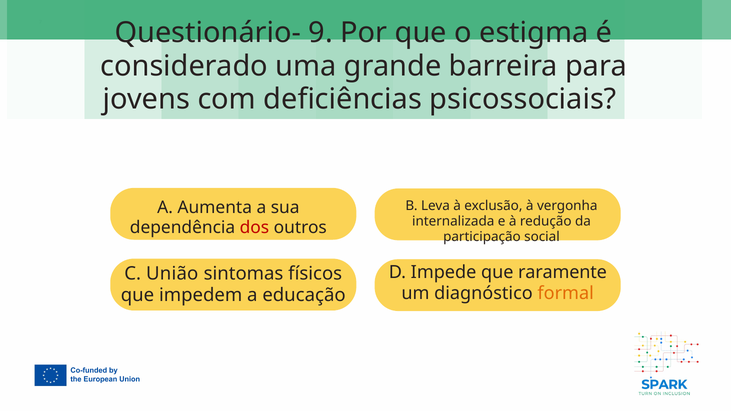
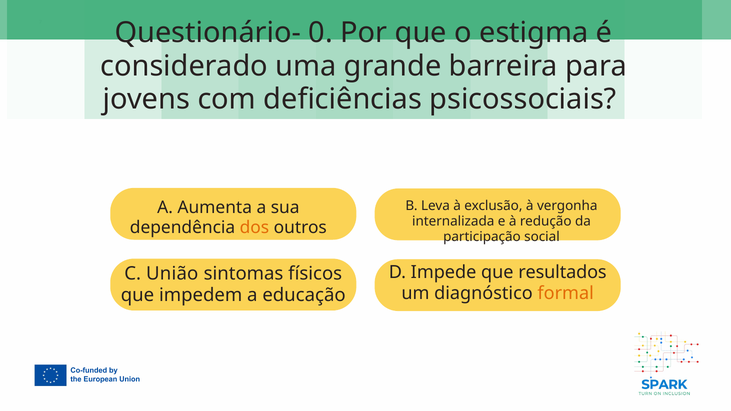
9: 9 -> 0
dos colour: red -> orange
raramente: raramente -> resultados
